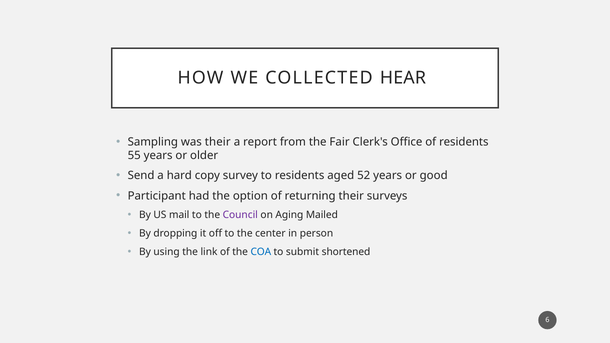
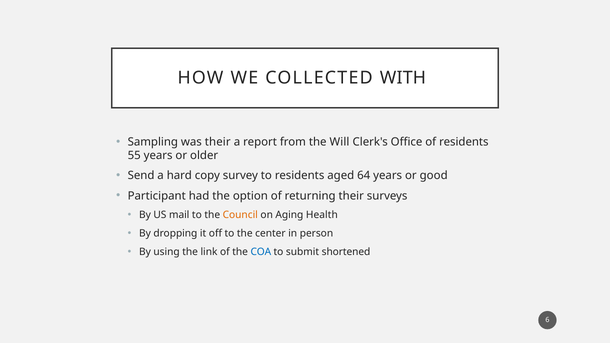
HEAR: HEAR -> WITH
Fair: Fair -> Will
52: 52 -> 64
Council colour: purple -> orange
Mailed: Mailed -> Health
